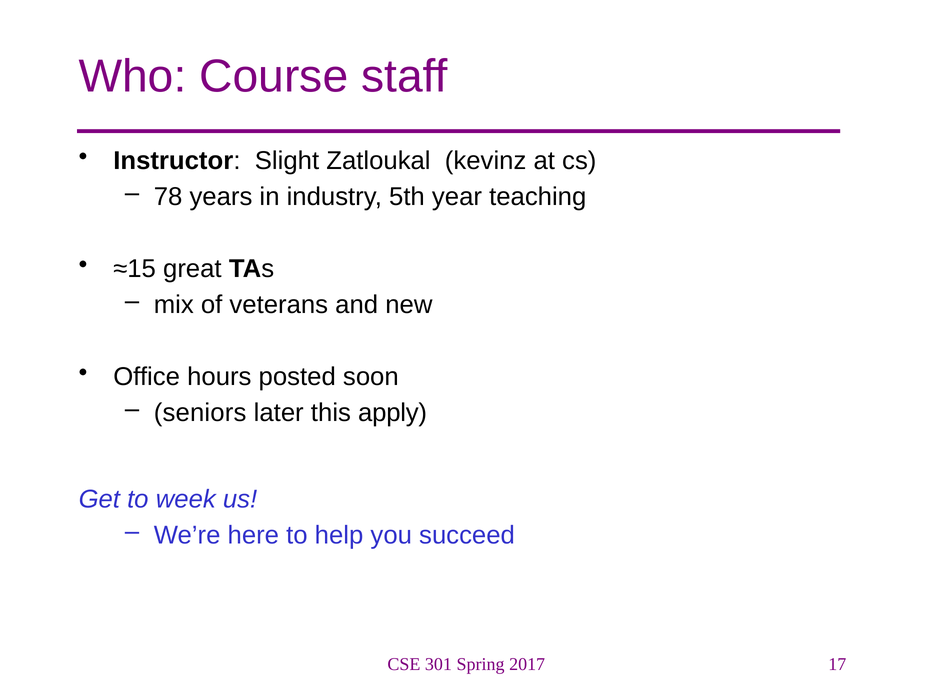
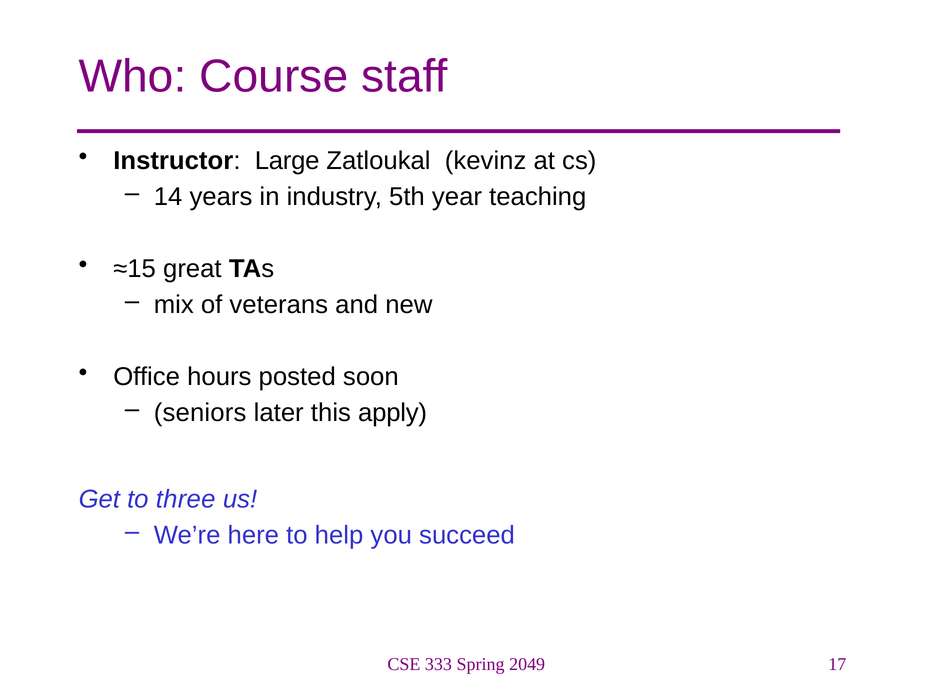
Slight: Slight -> Large
78: 78 -> 14
week: week -> three
301: 301 -> 333
2017: 2017 -> 2049
